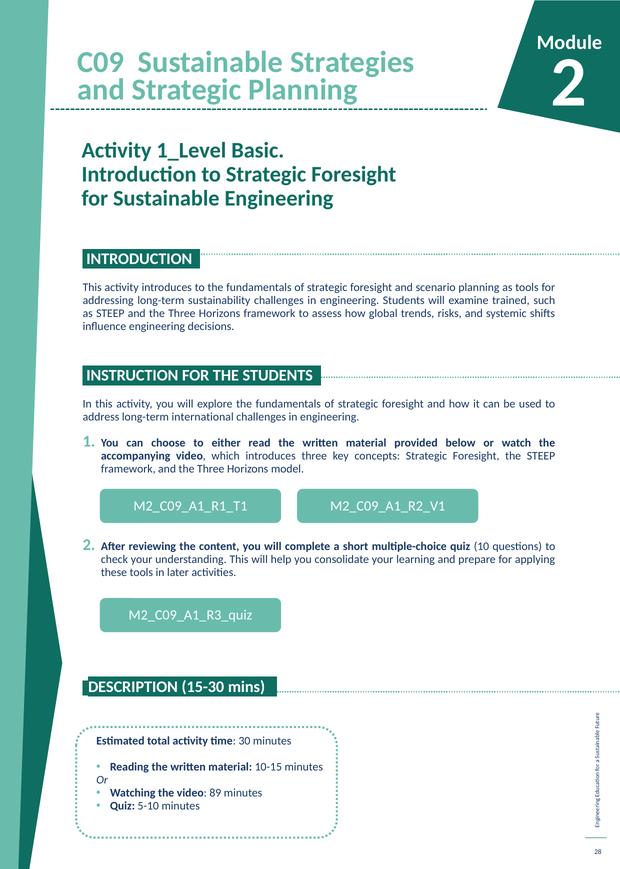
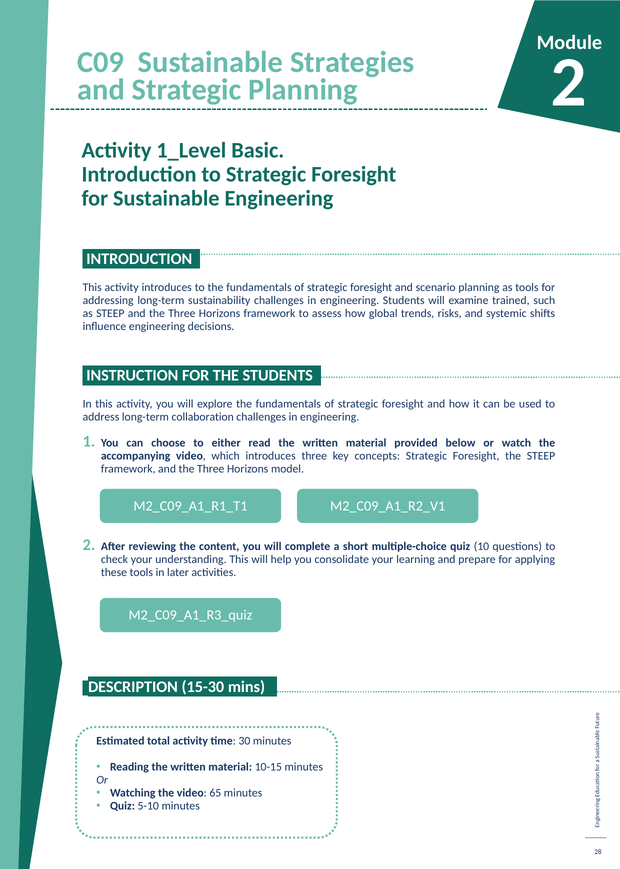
international: international -> collaboration
89: 89 -> 65
